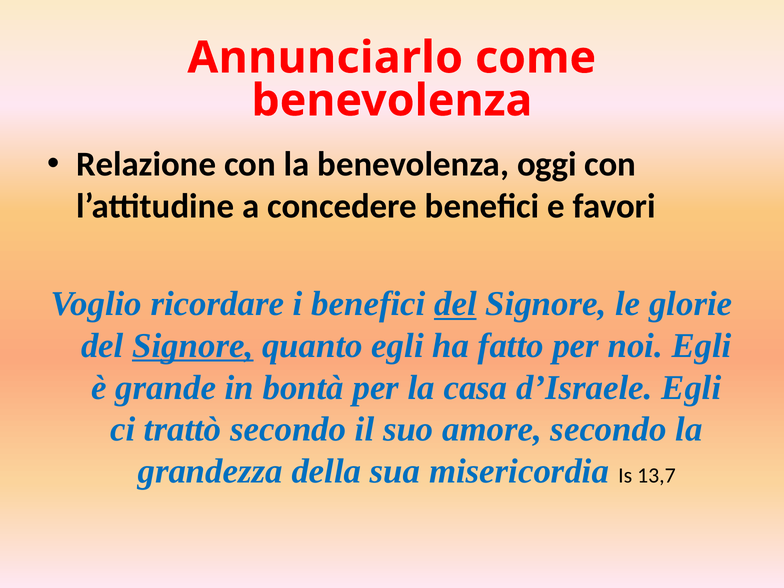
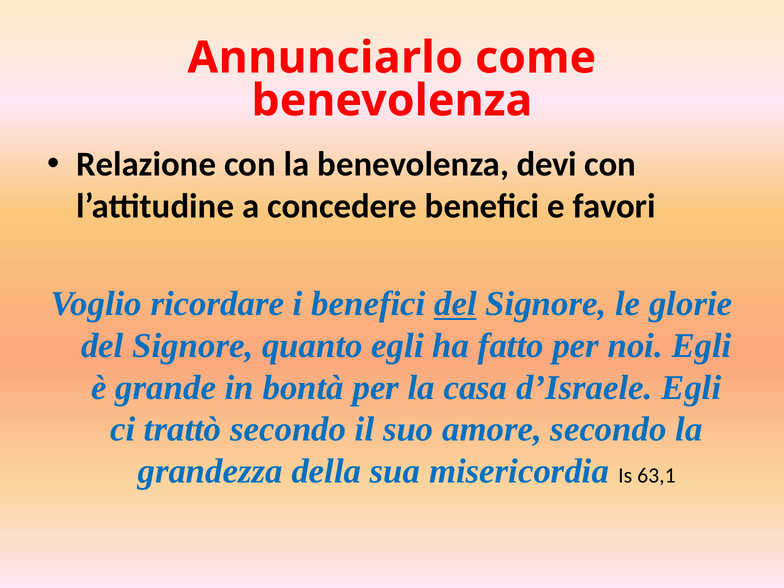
oggi: oggi -> devi
Signore at (193, 346) underline: present -> none
13,7: 13,7 -> 63,1
